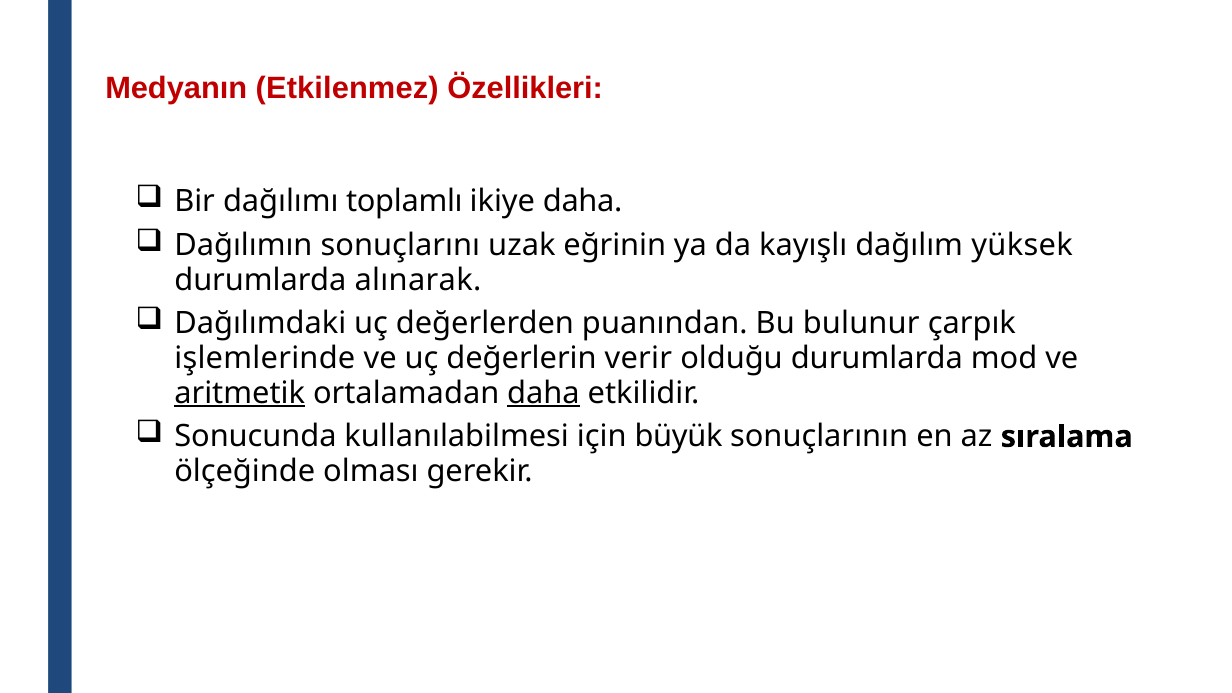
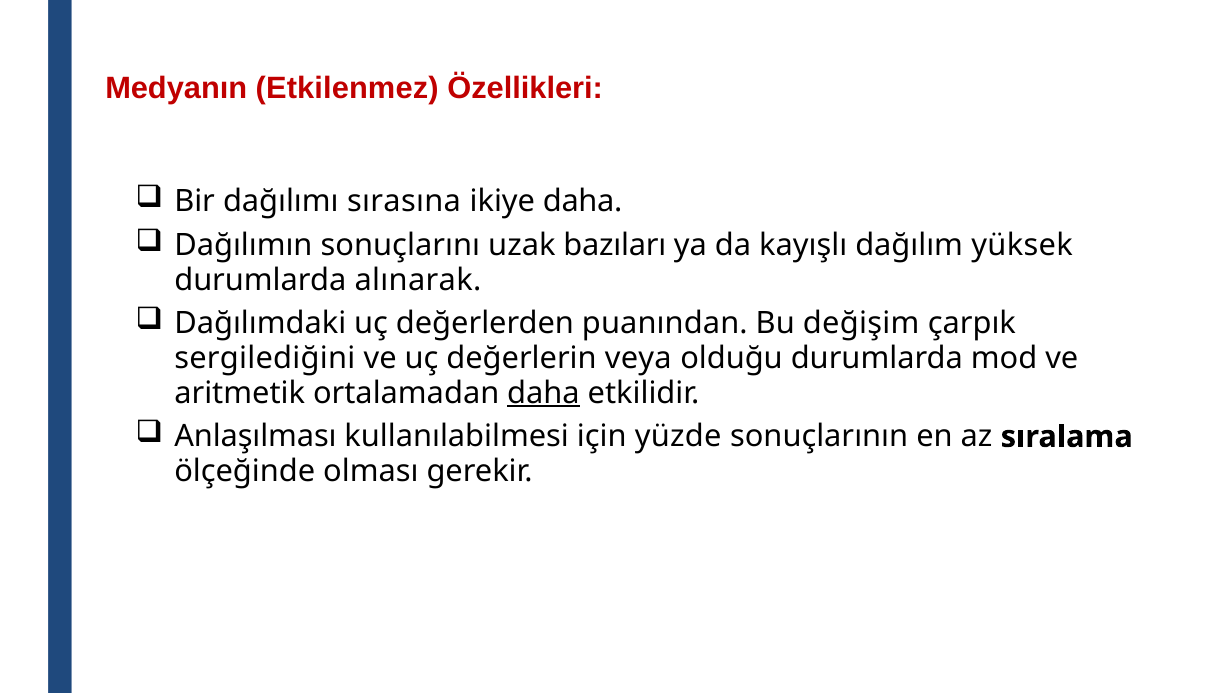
toplamlı: toplamlı -> sırasına
eğrinin: eğrinin -> bazıları
bulunur: bulunur -> değişim
işlemlerinde: işlemlerinde -> sergilediğini
verir: verir -> veya
aritmetik underline: present -> none
Sonucunda: Sonucunda -> Anlaşılması
büyük: büyük -> yüzde
